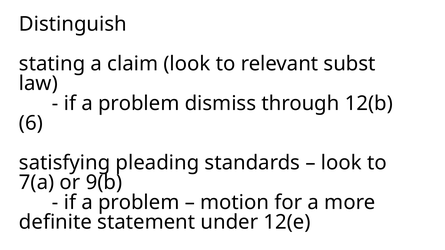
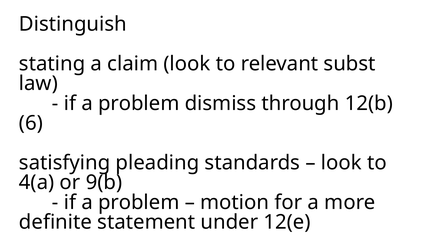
7(a: 7(a -> 4(a
